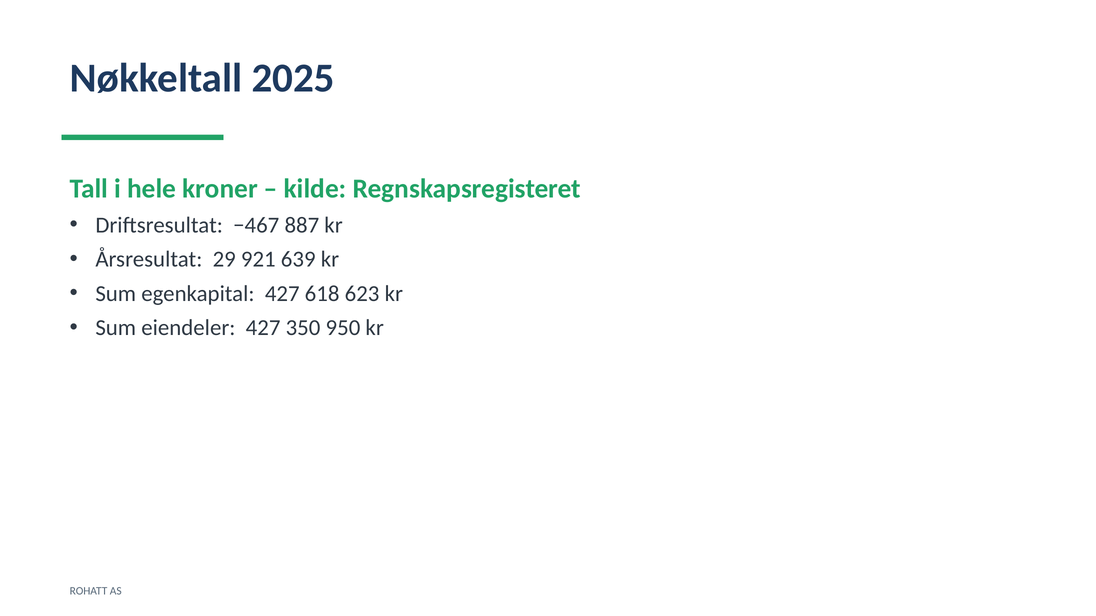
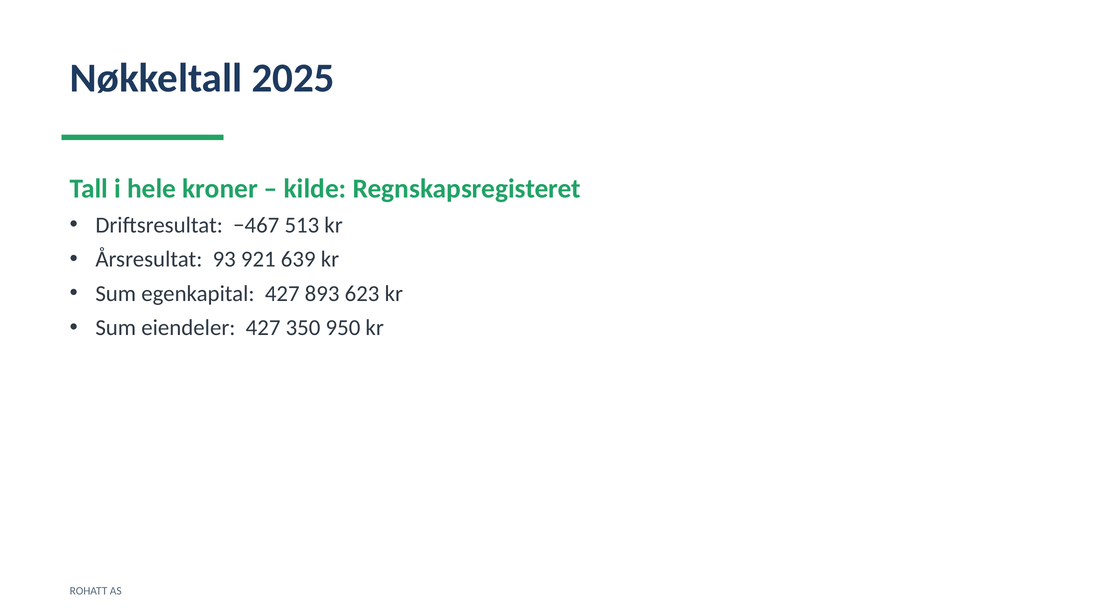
887: 887 -> 513
29: 29 -> 93
618: 618 -> 893
